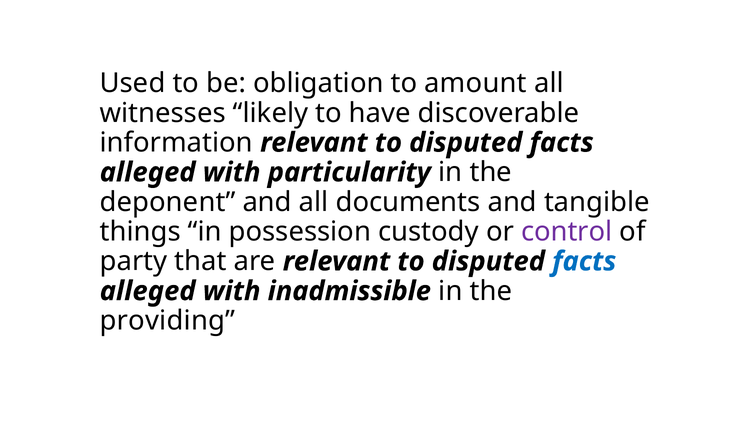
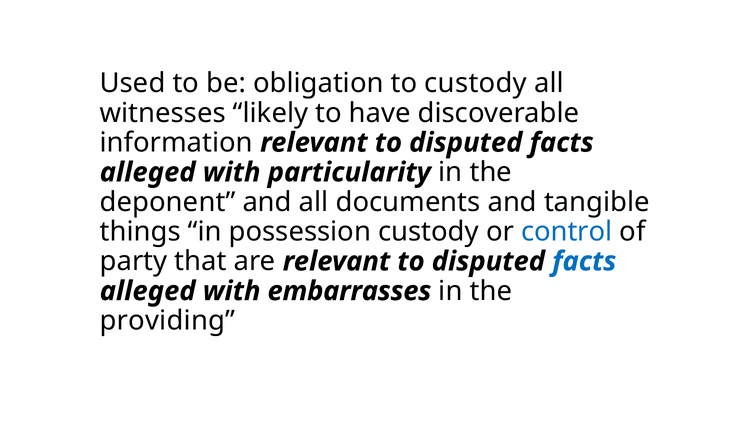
to amount: amount -> custody
control colour: purple -> blue
inadmissible: inadmissible -> embarrasses
